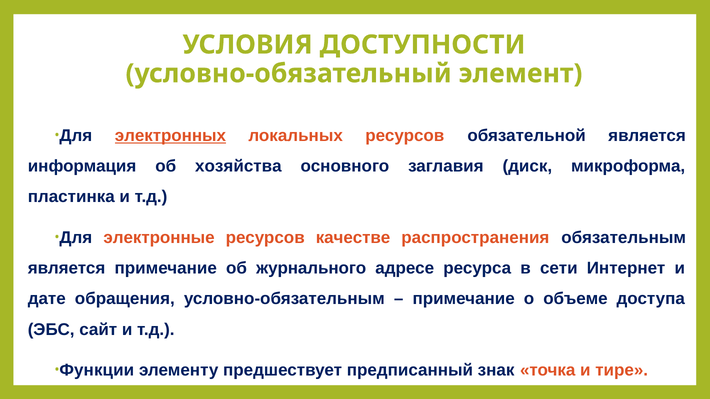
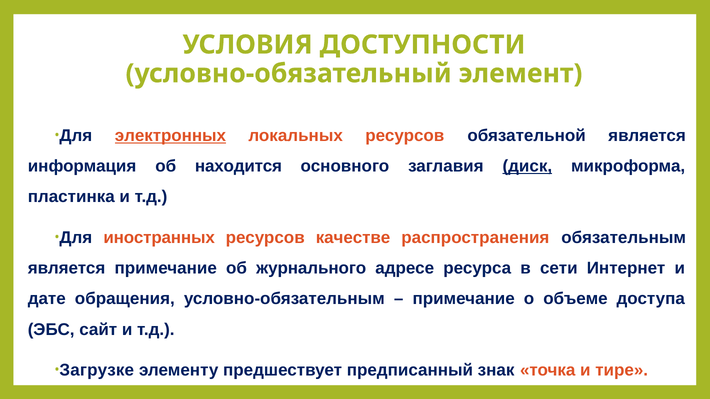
хозяйства: хозяйства -> находится
диск underline: none -> present
электронные: электронные -> иностранных
Функции: Функции -> Загрузке
